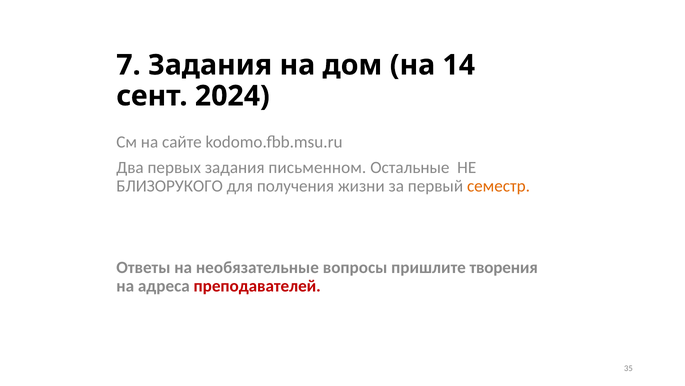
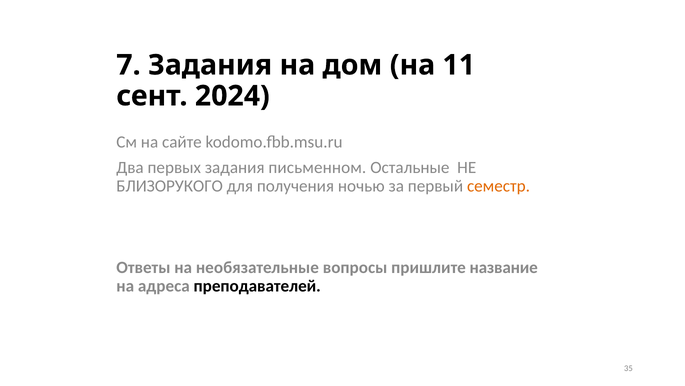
14: 14 -> 11
жизни: жизни -> ночью
творения: творения -> название
преподавателей colour: red -> black
